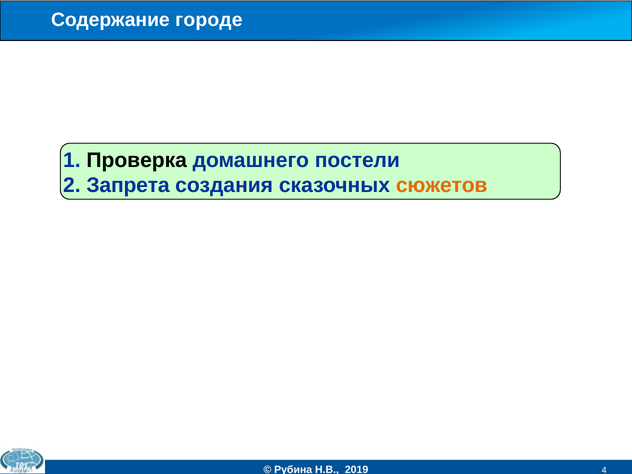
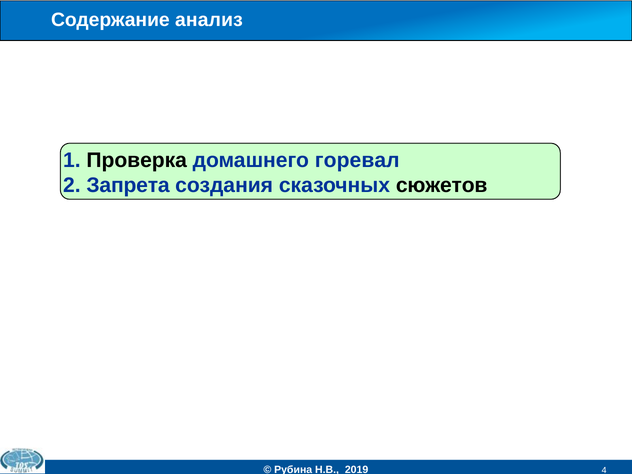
городе: городе -> анализ
постели: постели -> горевал
сюжетов colour: orange -> black
